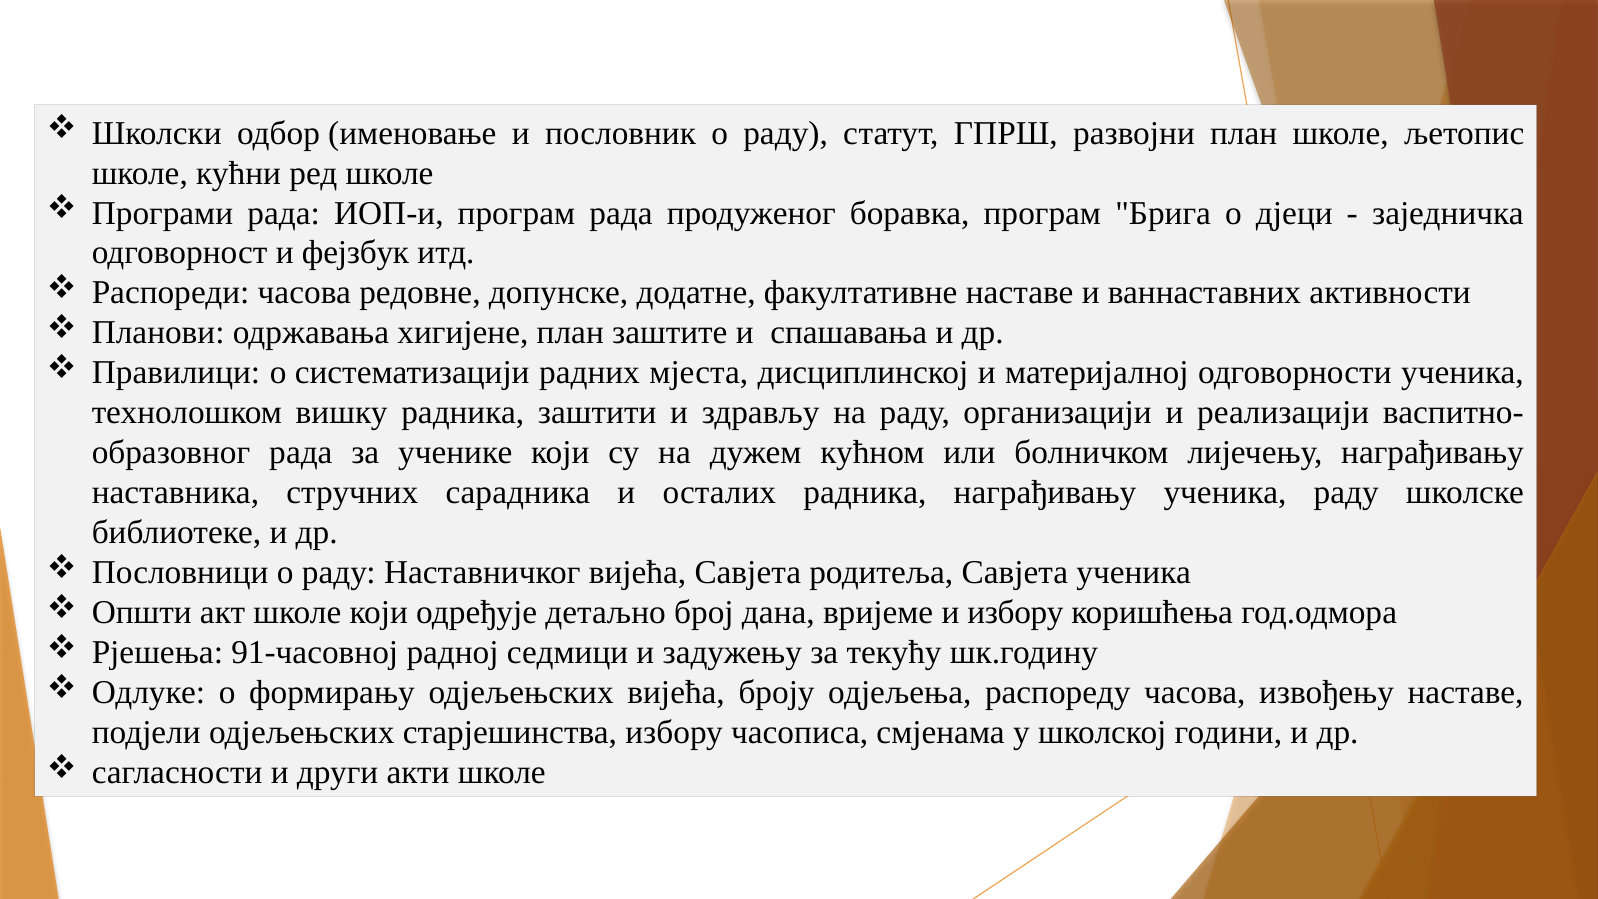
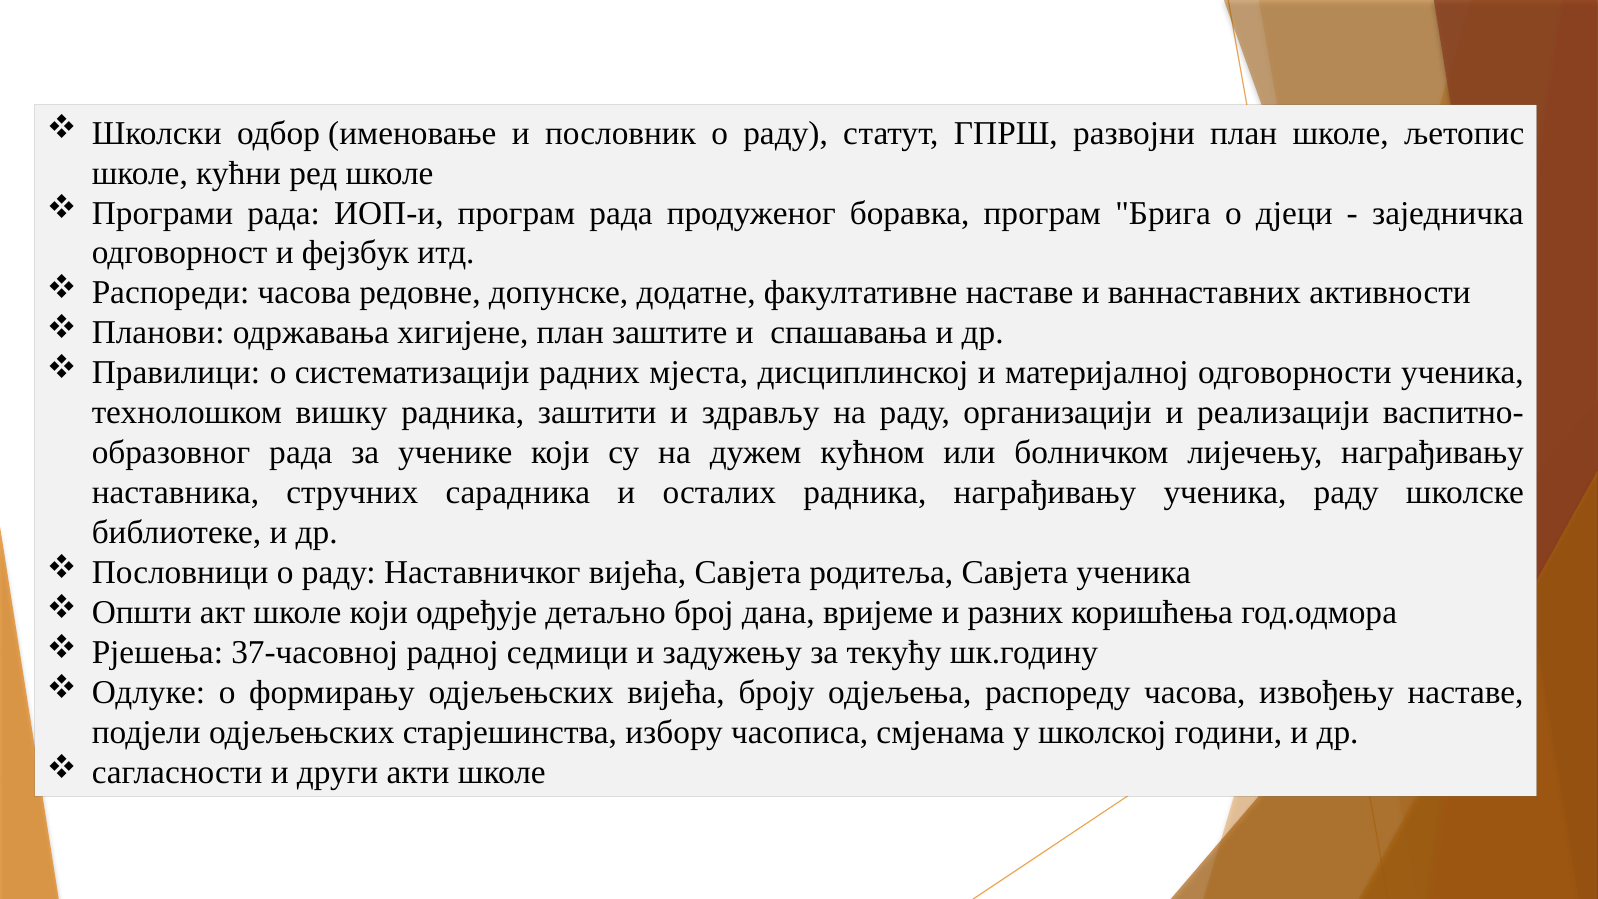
и избору: избору -> разних
91-часовној: 91-часовној -> 37-часовној
